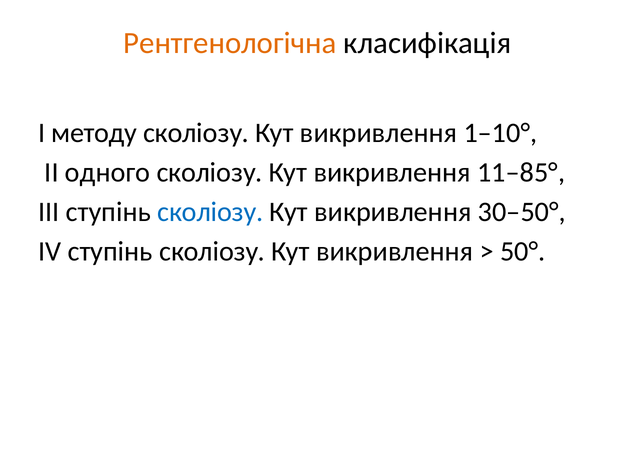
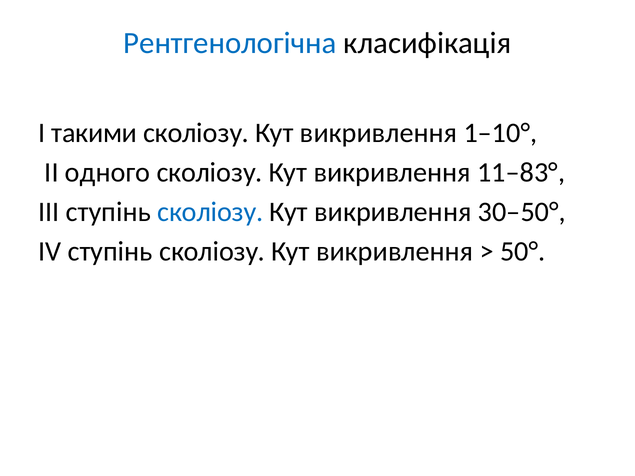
Рентгенологічна colour: orange -> blue
методу: методу -> такими
11–85°: 11–85° -> 11–83°
